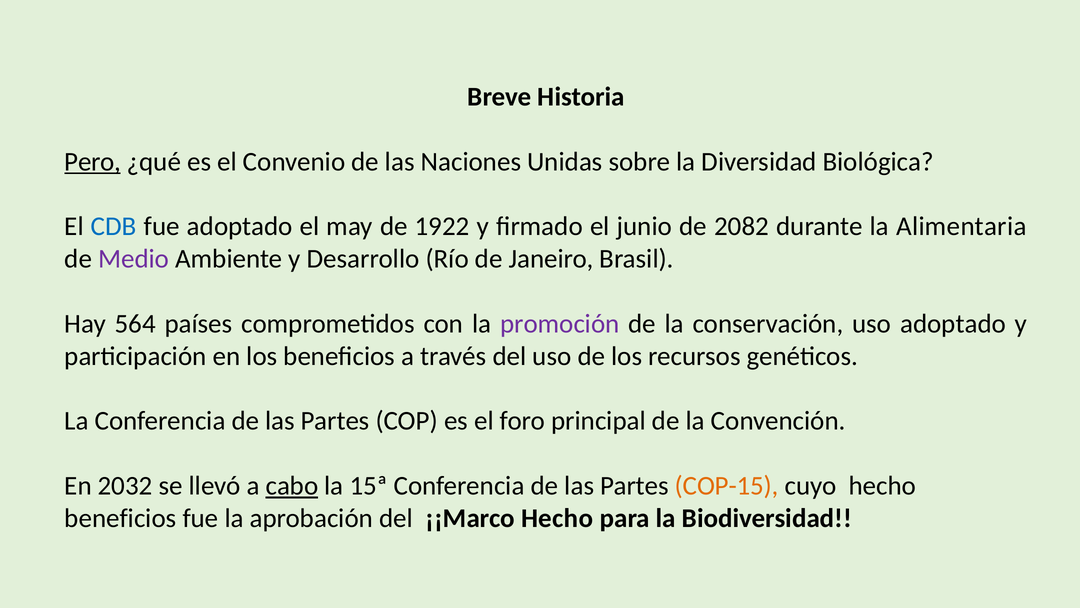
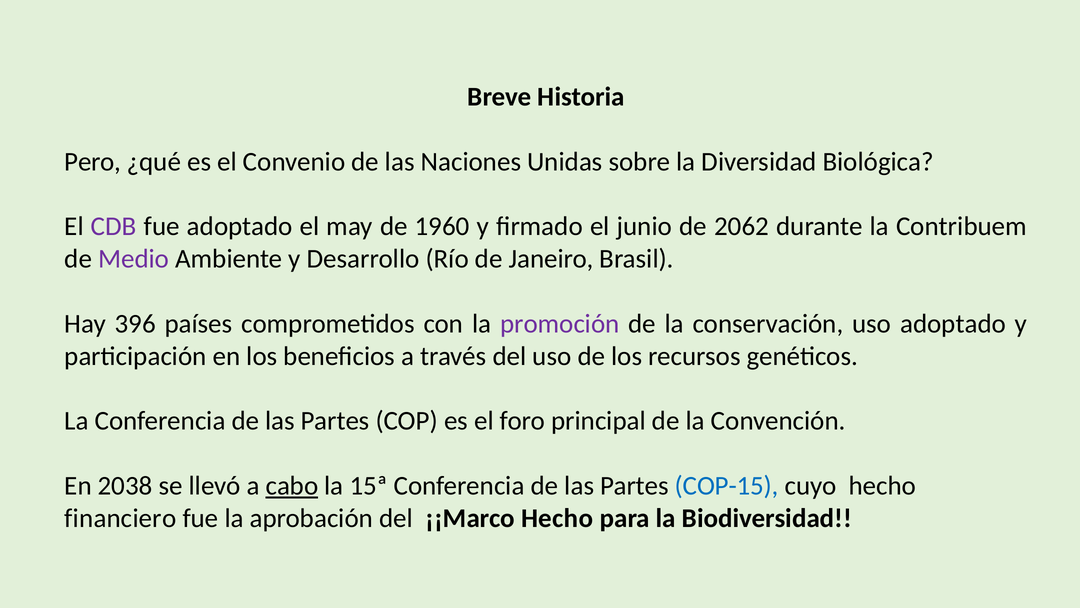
Pero underline: present -> none
CDB colour: blue -> purple
1922: 1922 -> 1960
2082: 2082 -> 2062
Alimentaria: Alimentaria -> Contribuem
564: 564 -> 396
2032: 2032 -> 2038
COP-15 colour: orange -> blue
beneficios at (120, 518): beneficios -> financiero
